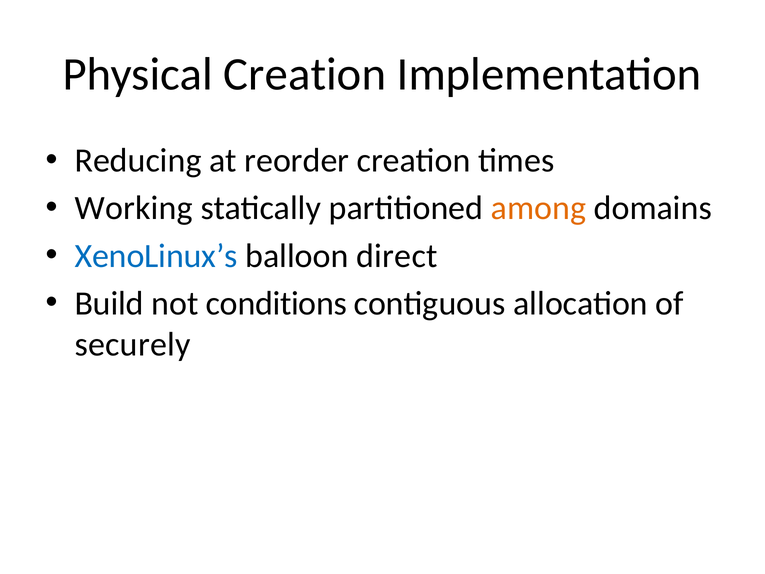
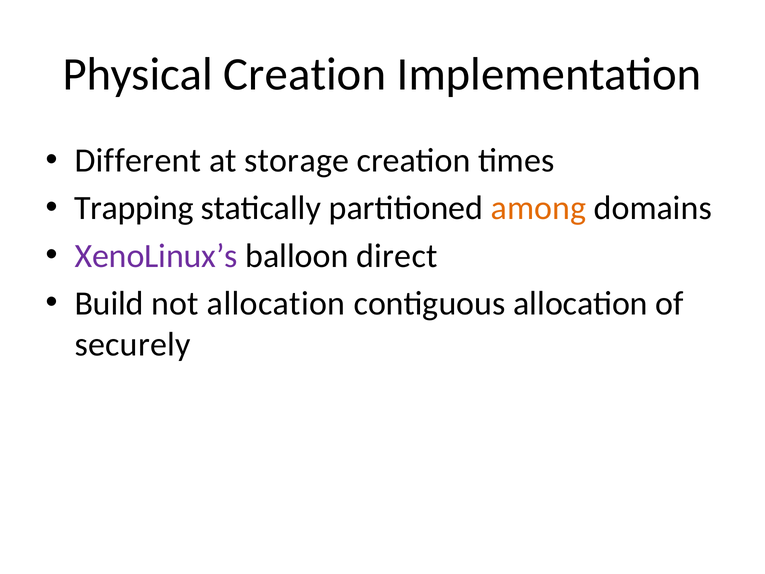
Reducing: Reducing -> Different
reorder: reorder -> storage
Working: Working -> Trapping
XenoLinux’s colour: blue -> purple
not conditions: conditions -> allocation
